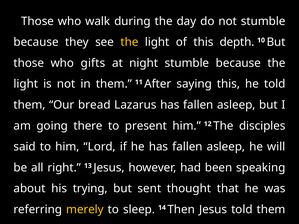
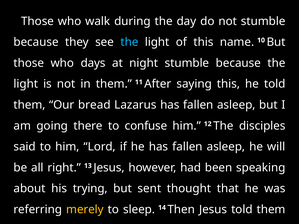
the at (129, 42) colour: yellow -> light blue
depth: depth -> name
gifts: gifts -> days
present: present -> confuse
